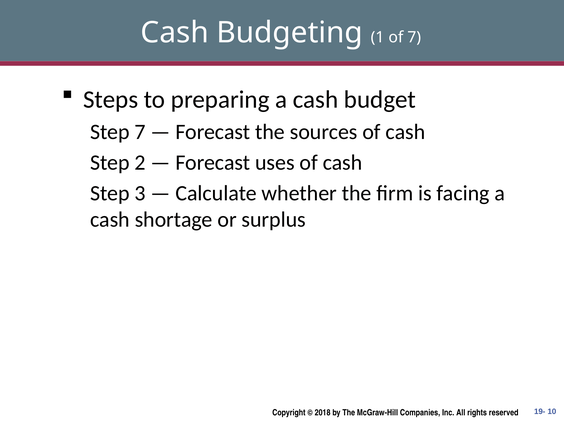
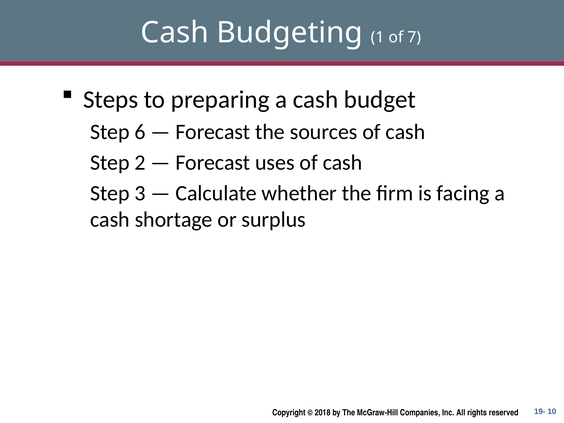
Step 7: 7 -> 6
